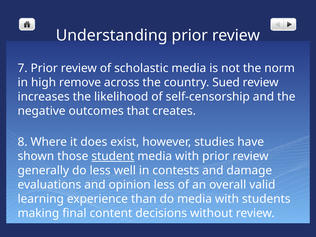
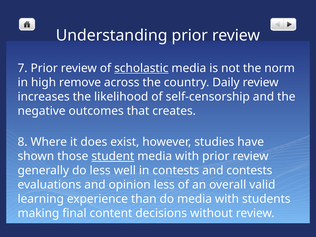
scholastic underline: none -> present
Sued: Sued -> Daily
and damage: damage -> contests
